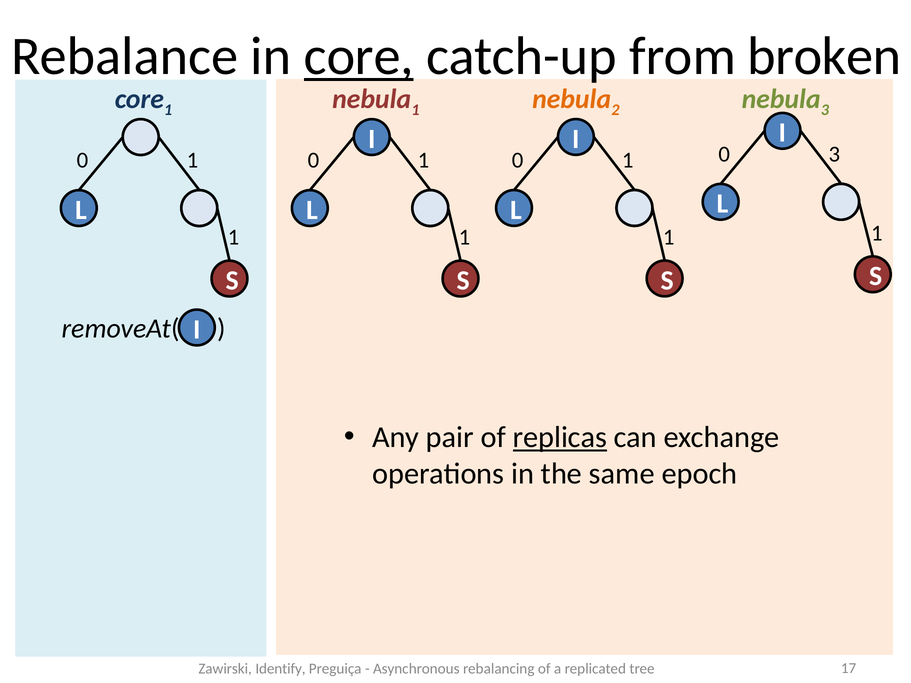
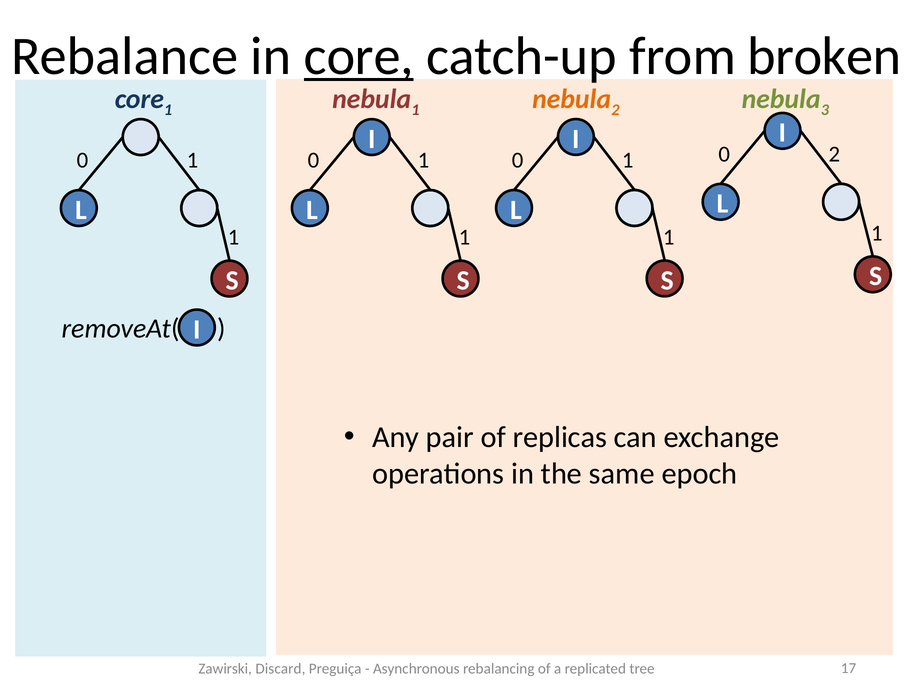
0 3: 3 -> 2
replicas underline: present -> none
Identify: Identify -> Discard
